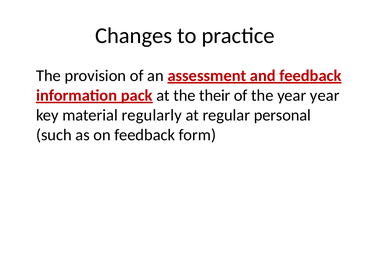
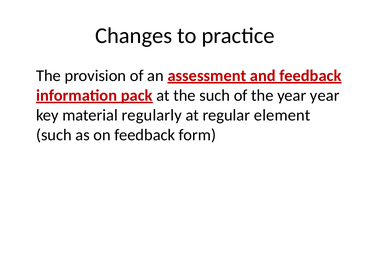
the their: their -> such
personal: personal -> element
